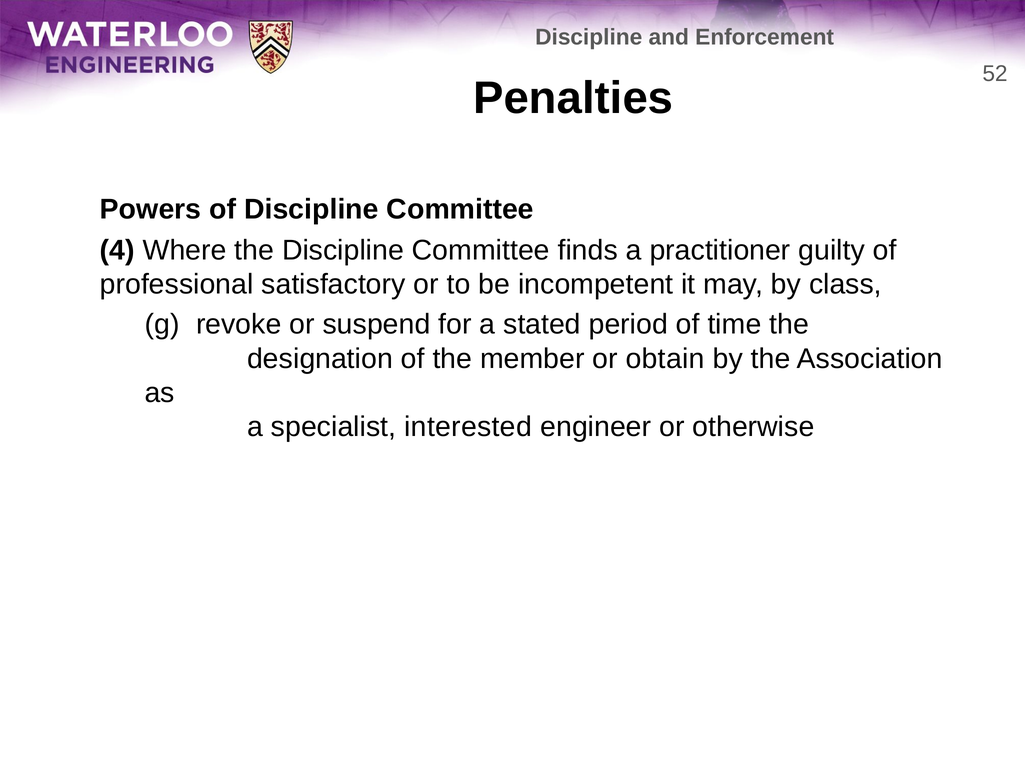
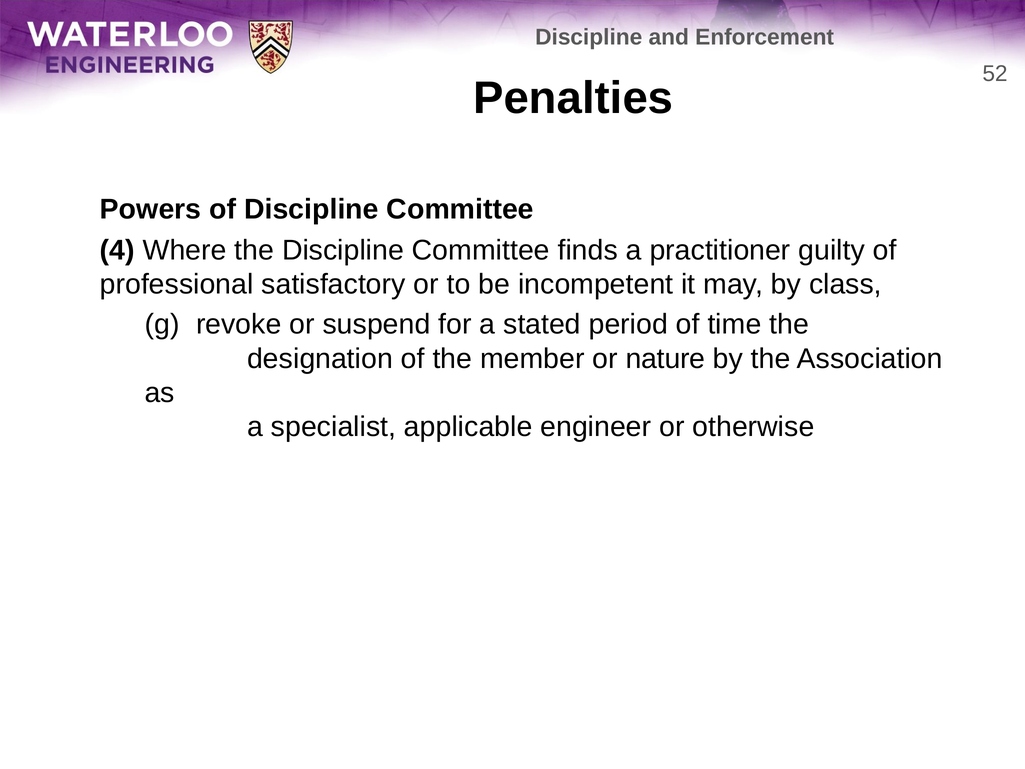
obtain: obtain -> nature
interested: interested -> applicable
